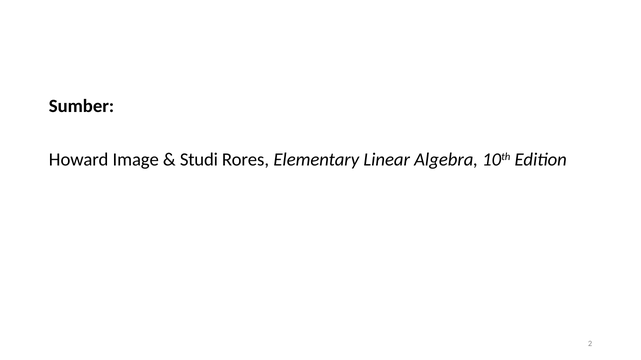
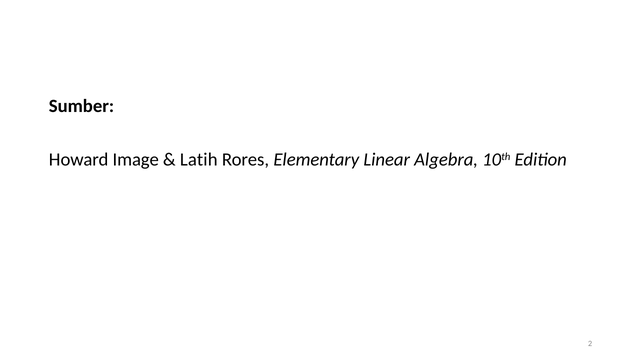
Studi: Studi -> Latih
